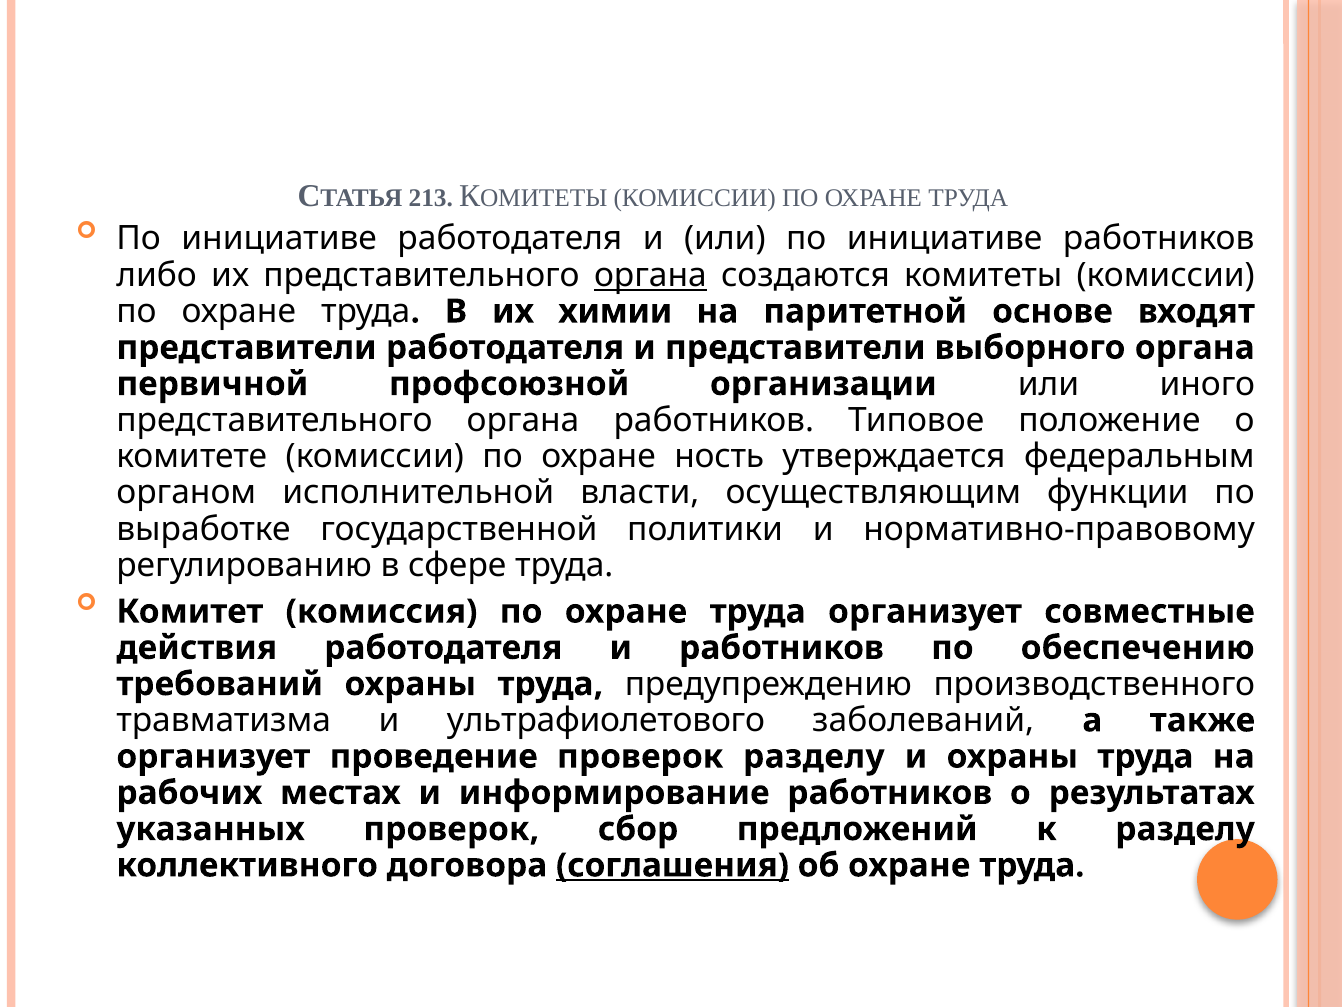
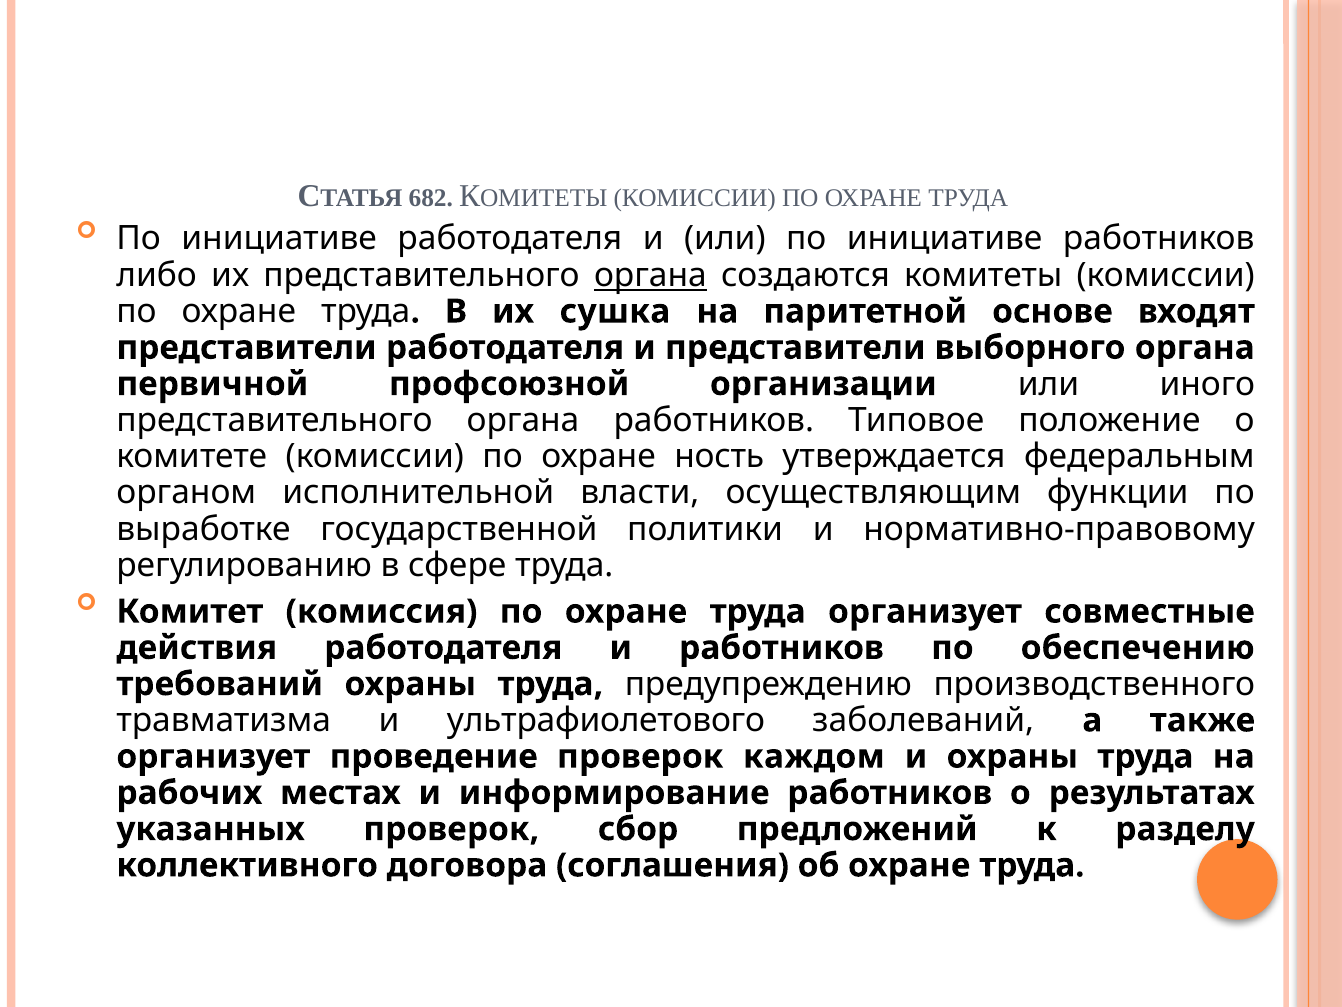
213: 213 -> 682
химии: химии -> сушка
проверок разделу: разделу -> каждом
соглашения underline: present -> none
